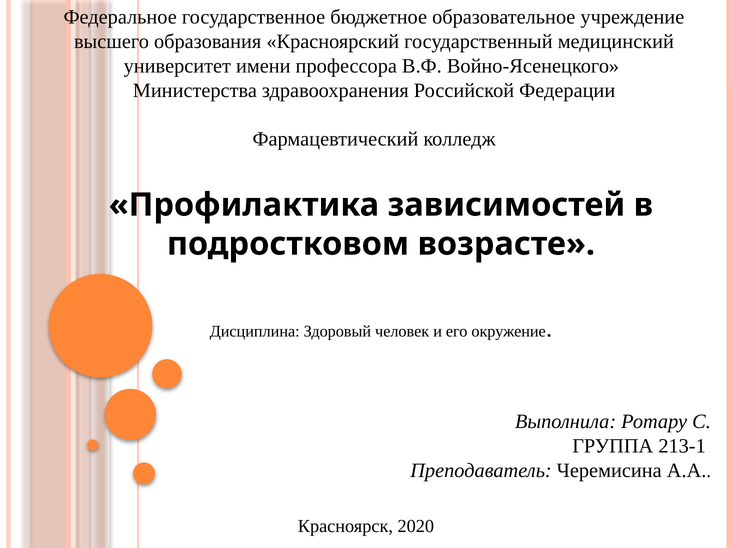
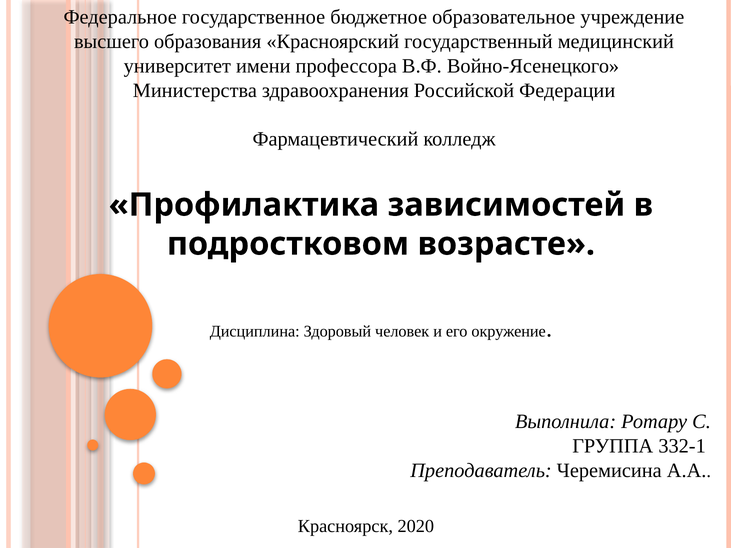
213-1: 213-1 -> 332-1
